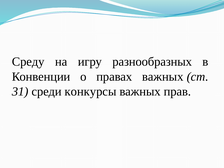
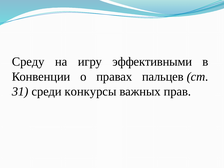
разнообразных: разнообразных -> эффективными
правах важных: важных -> пальцев
